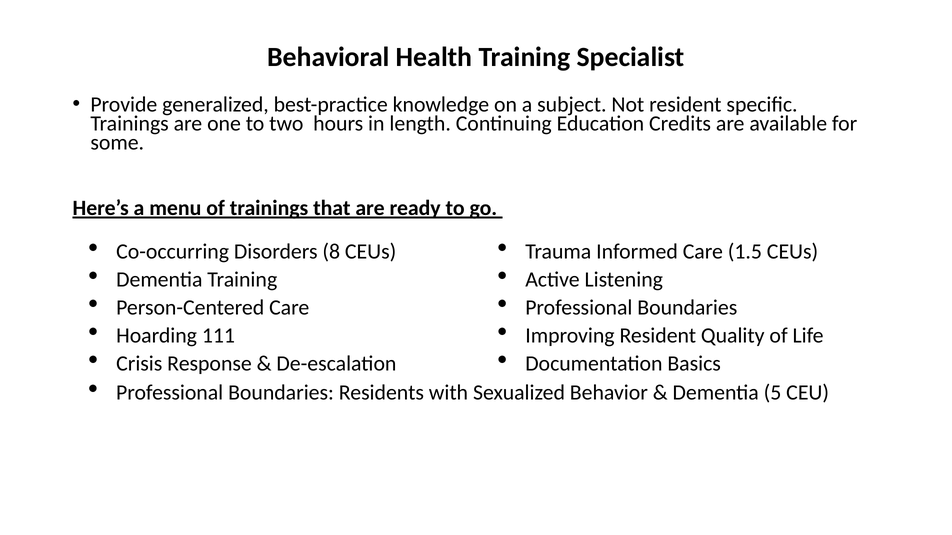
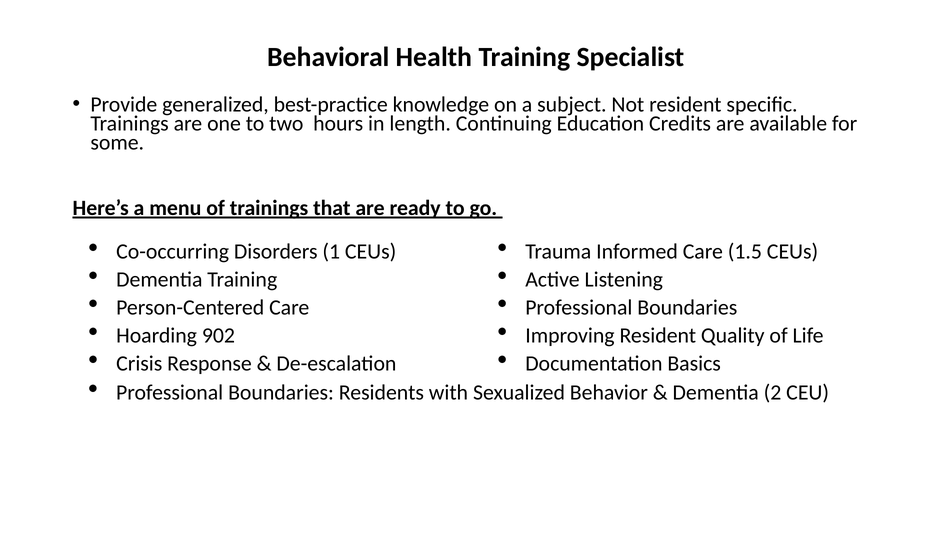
8: 8 -> 1
111: 111 -> 902
5: 5 -> 2
